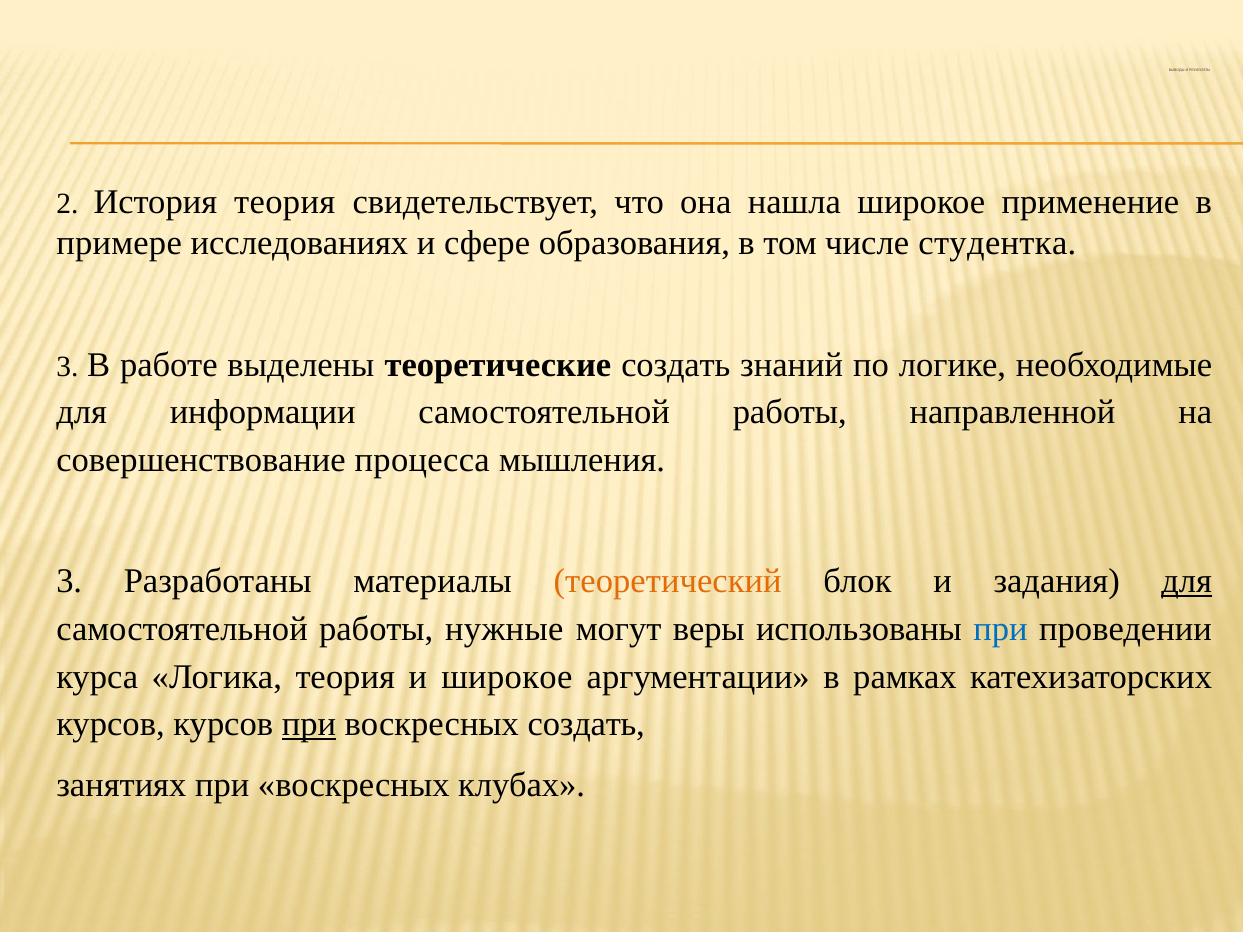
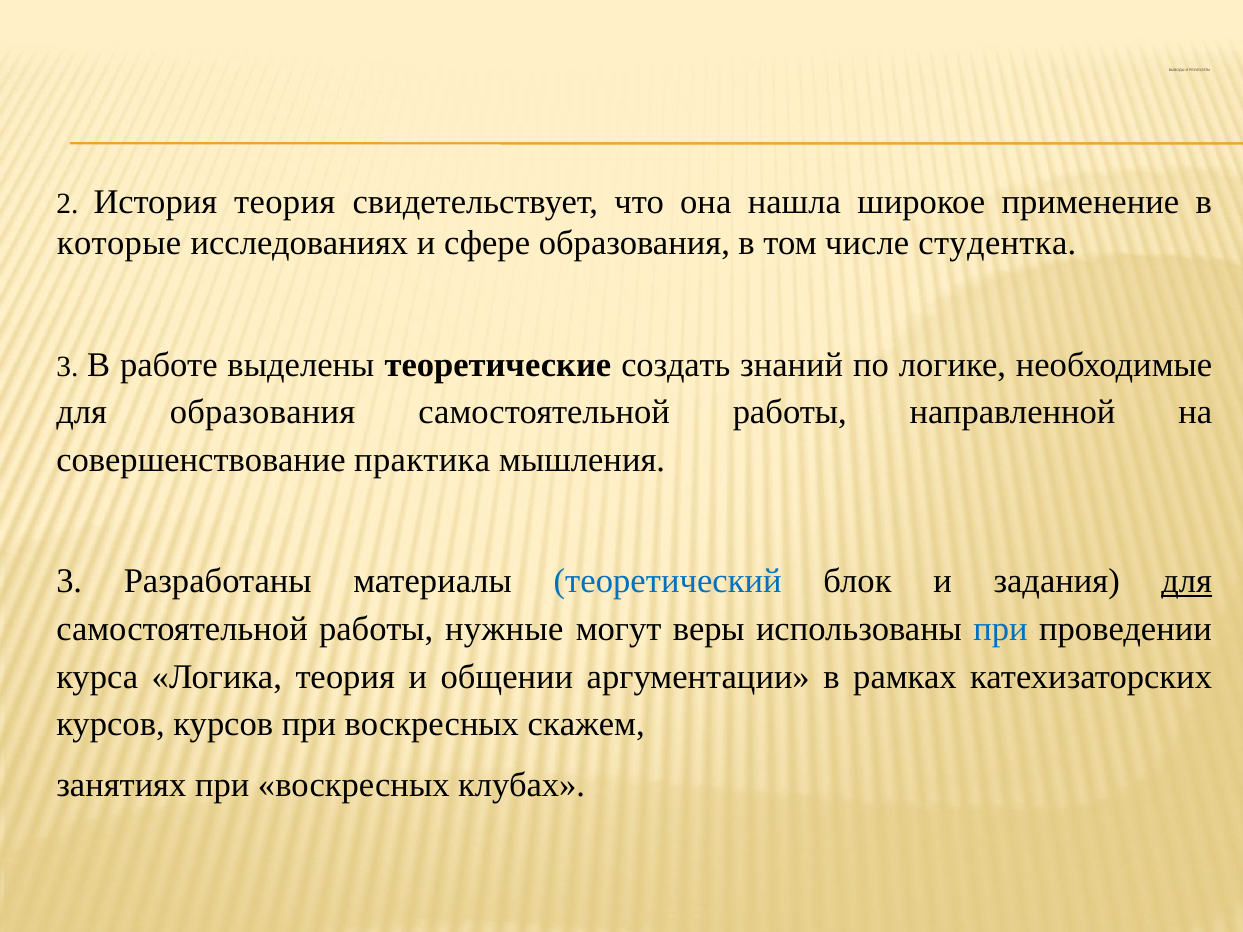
примере: примере -> которые
для информации: информации -> образования
процесса: процесса -> практика
теоретический colour: orange -> blue
и широкое: широкое -> общении
при at (309, 725) underline: present -> none
воскресных создать: создать -> скажем
